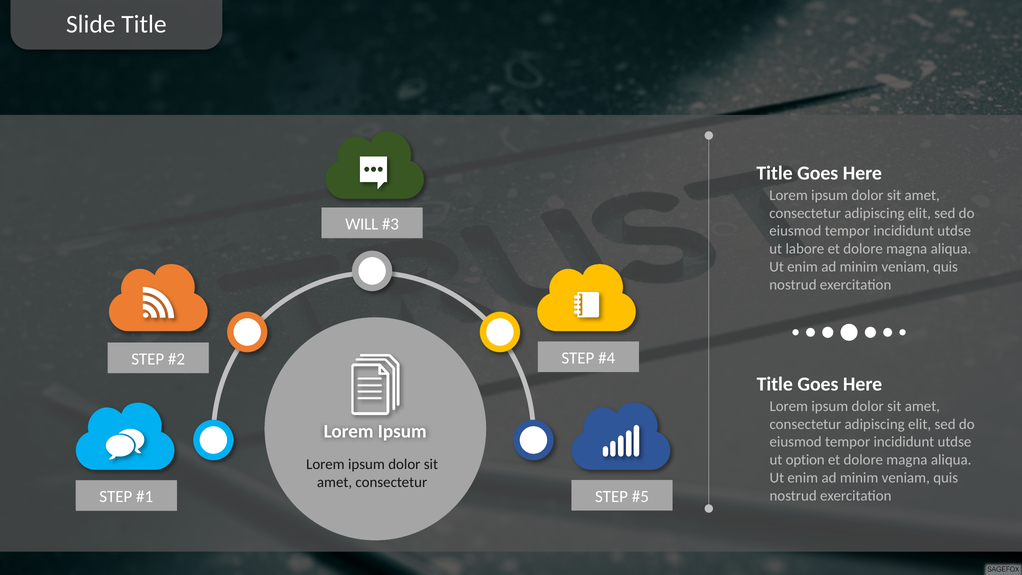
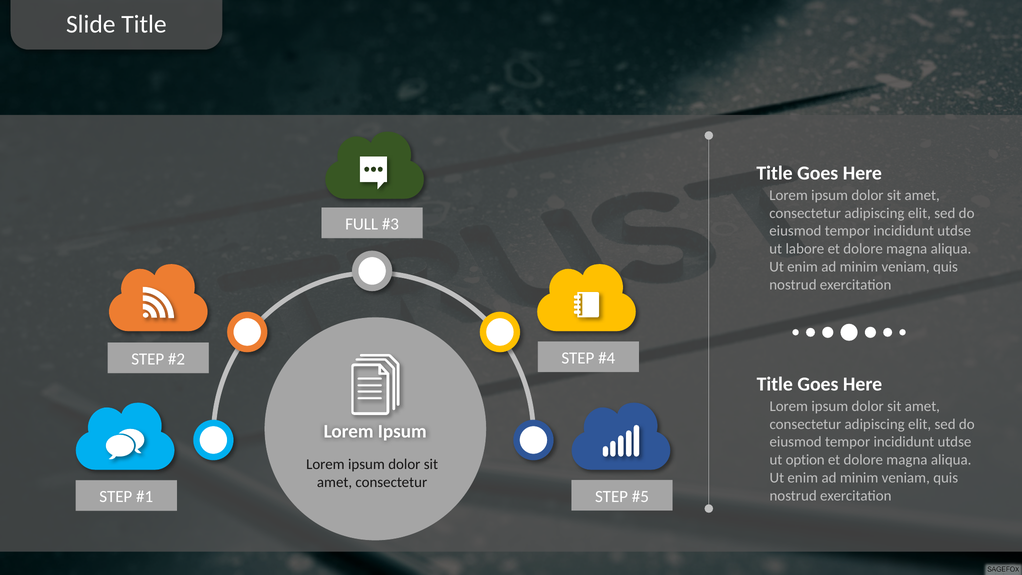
WILL: WILL -> FULL
